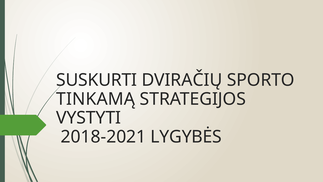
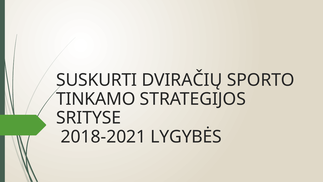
TINKAMĄ: TINKAMĄ -> TINKAMO
VYSTYTI: VYSTYTI -> SRITYSE
